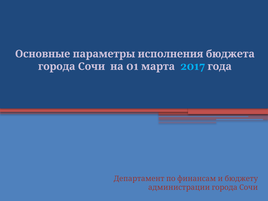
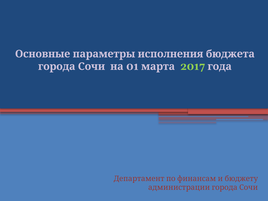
2017 colour: light blue -> light green
